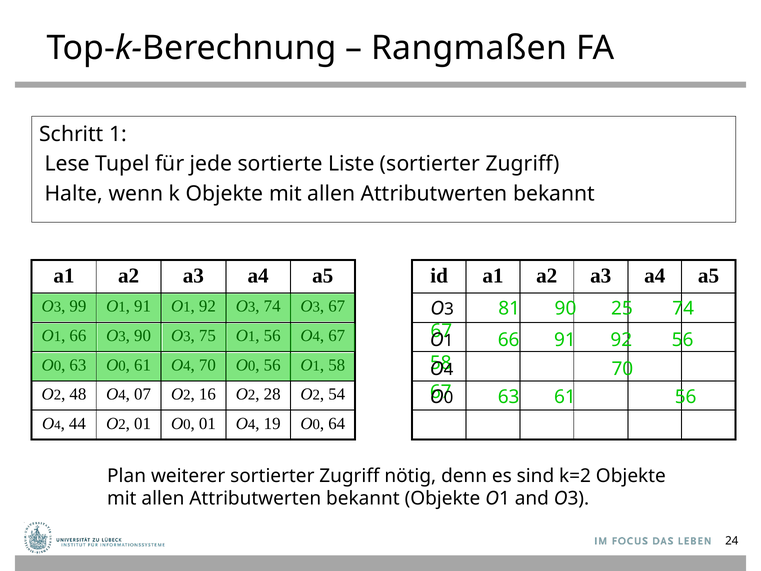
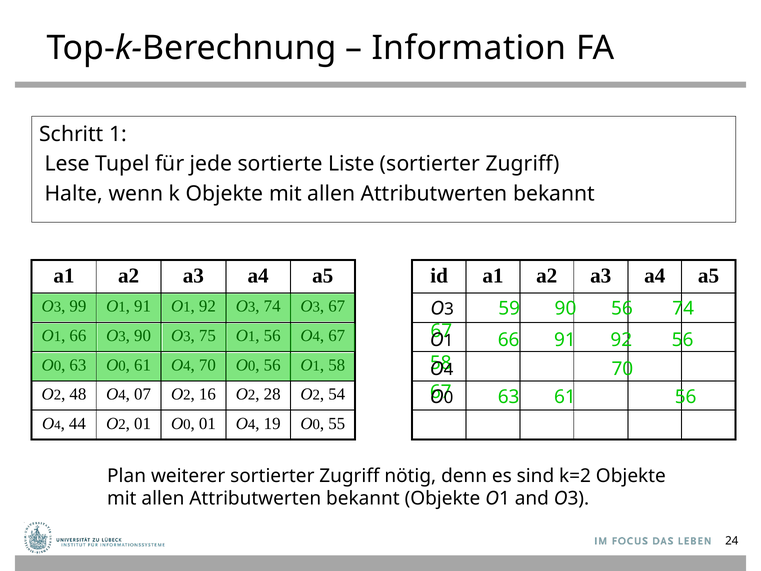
Rangmaßen: Rangmaßen -> Information
81: 81 -> 59
90 25: 25 -> 56
64: 64 -> 55
